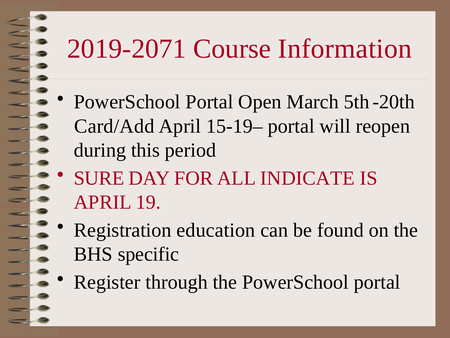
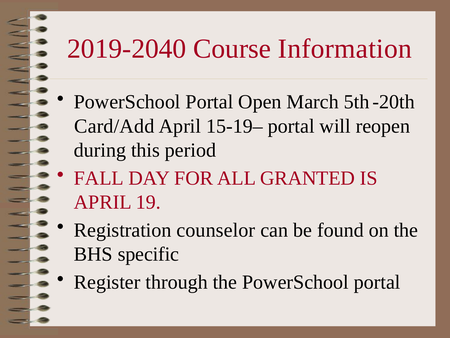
2019-2071: 2019-2071 -> 2019-2040
SURE: SURE -> FALL
INDICATE: INDICATE -> GRANTED
education: education -> counselor
